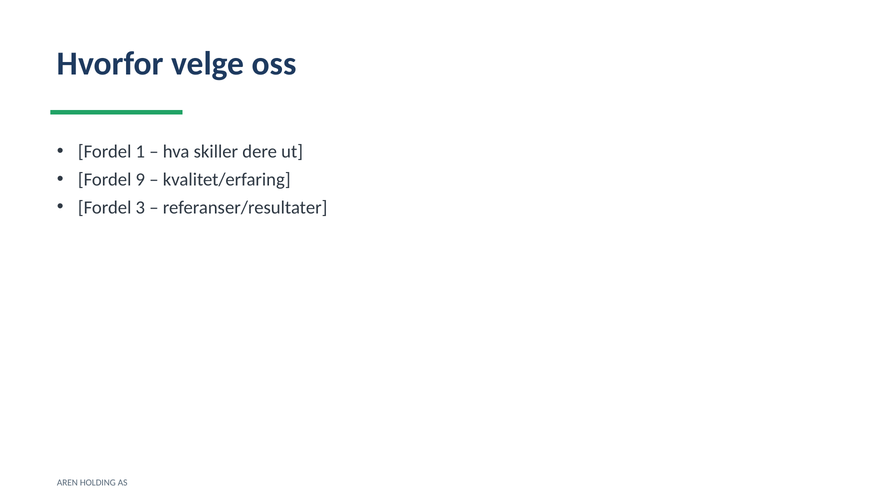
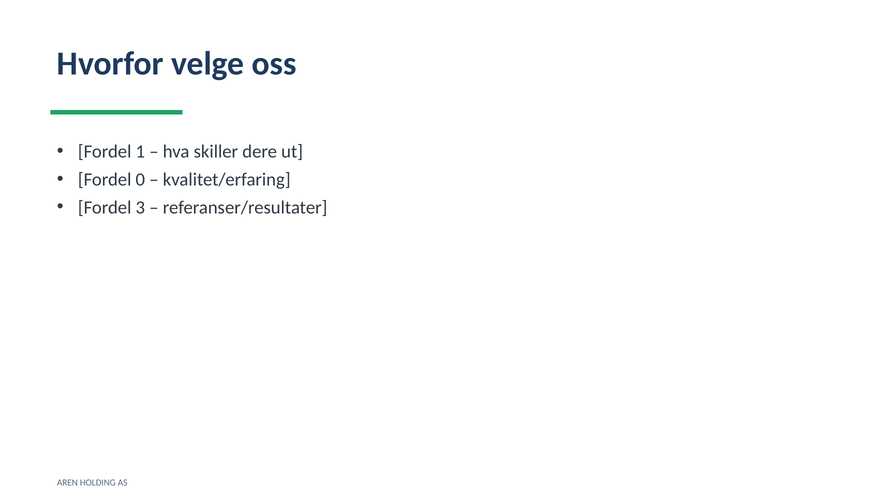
9: 9 -> 0
